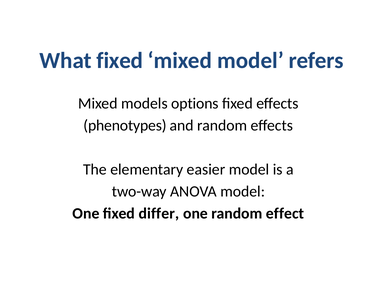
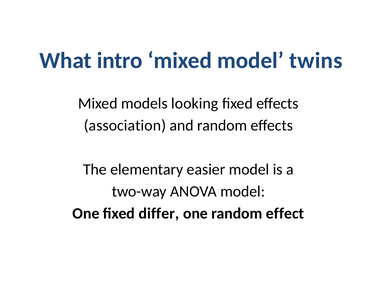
What fixed: fixed -> intro
refers: refers -> twins
options: options -> looking
phenotypes: phenotypes -> association
